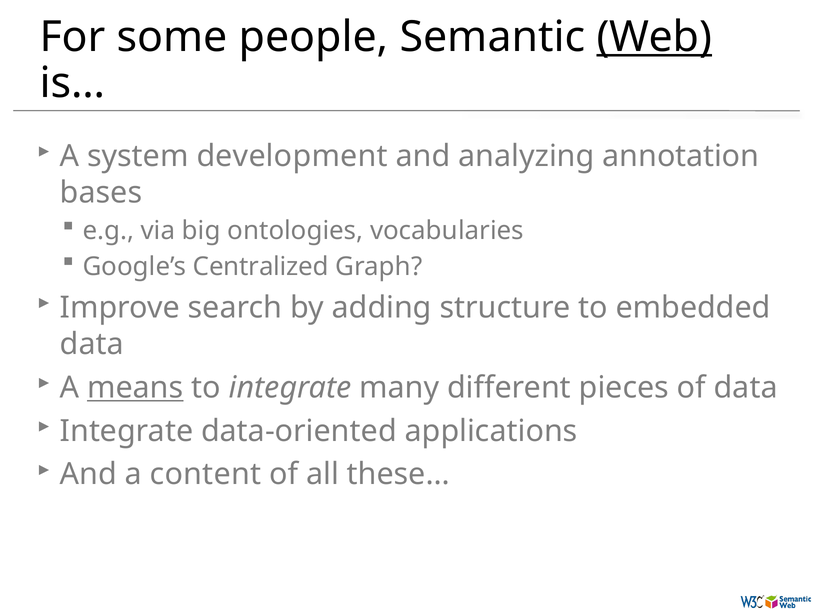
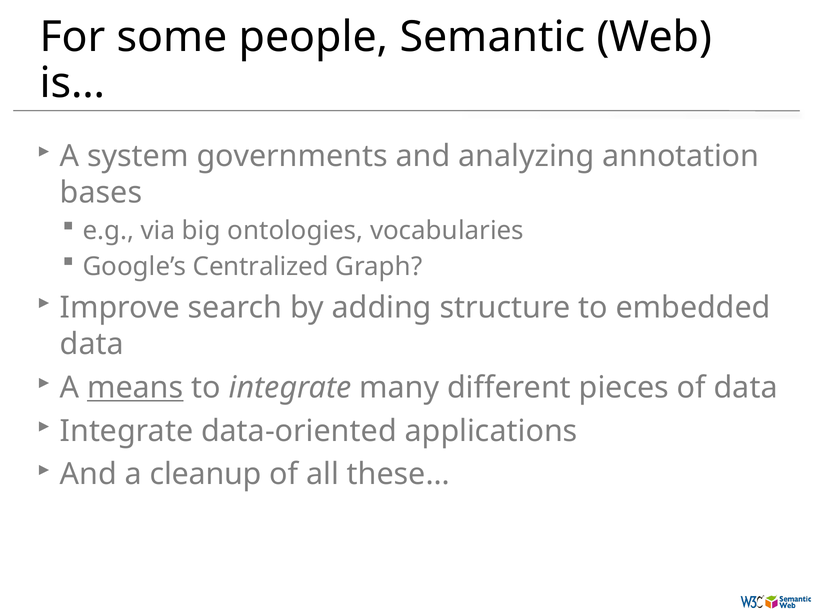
Web underline: present -> none
development: development -> governments
content: content -> cleanup
